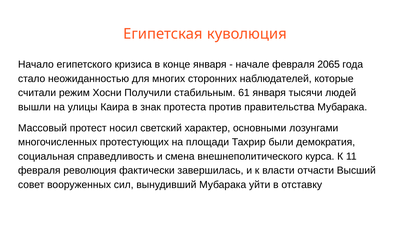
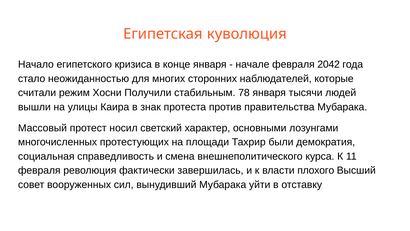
2065: 2065 -> 2042
61: 61 -> 78
отчасти: отчасти -> плохого
